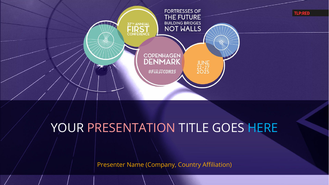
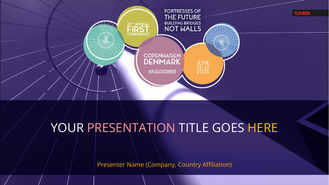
HERE colour: light blue -> yellow
